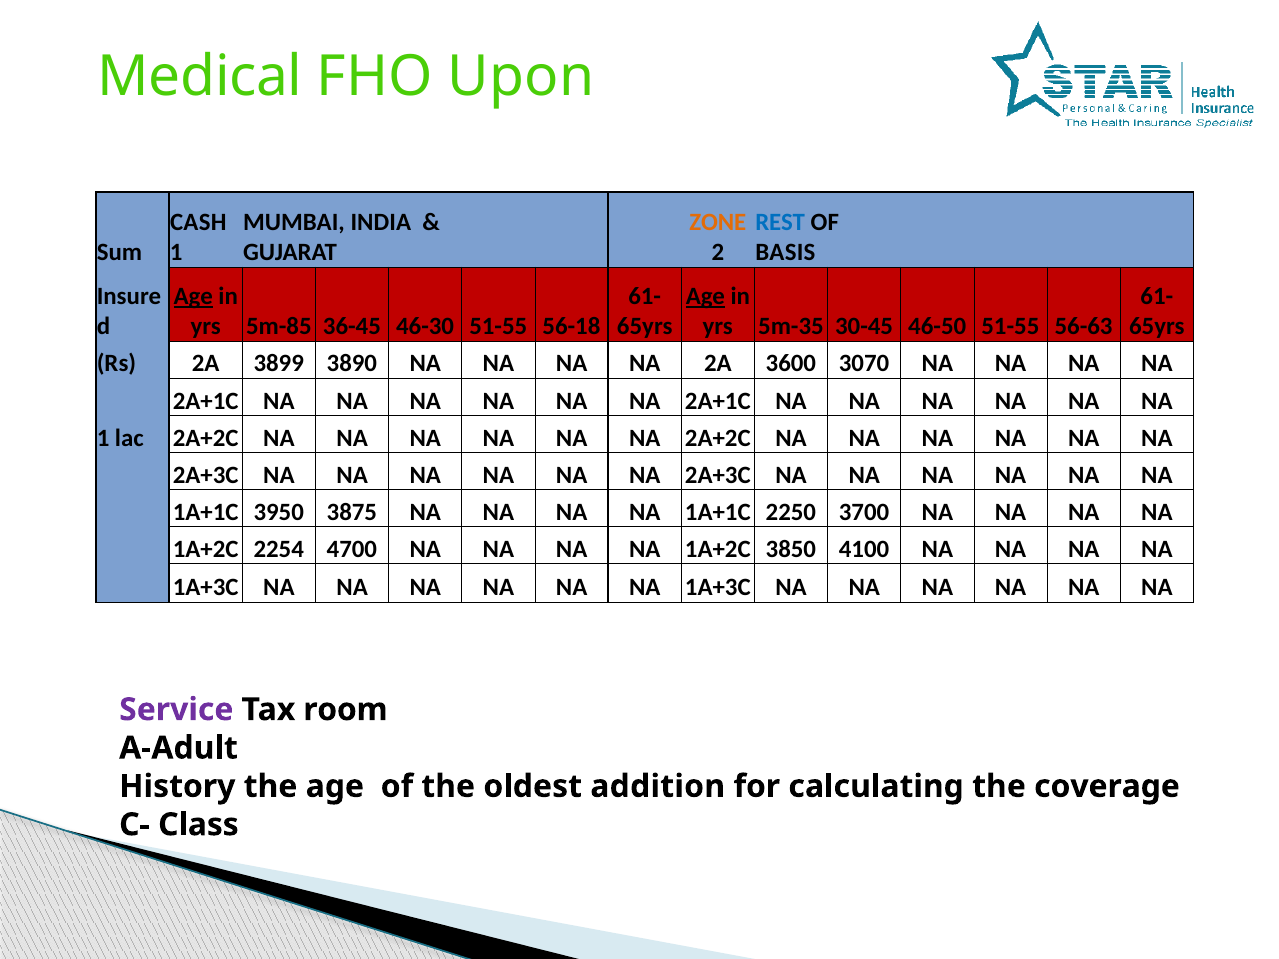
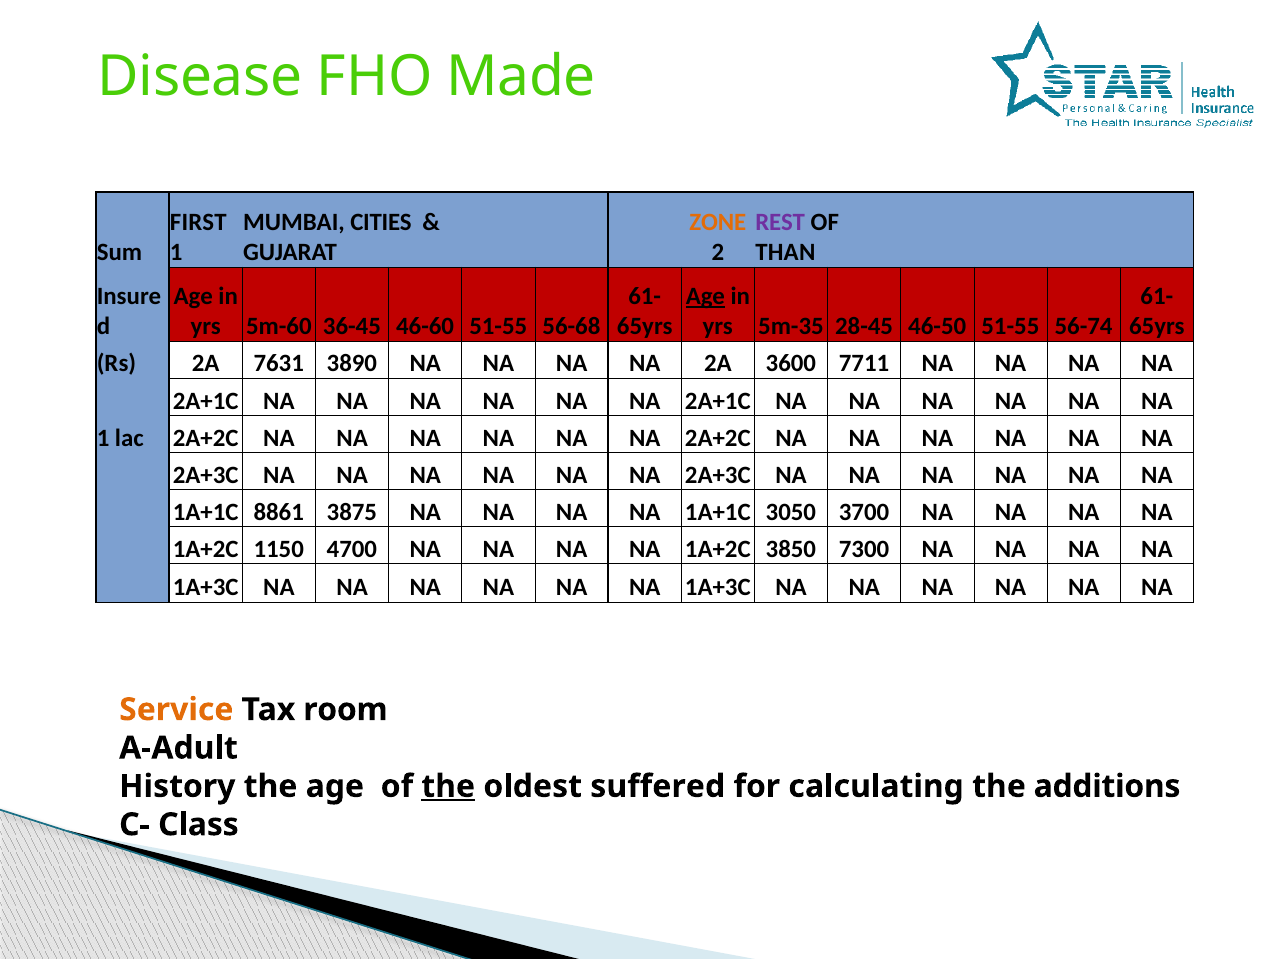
Medical: Medical -> Disease
Upon: Upon -> Made
CASH: CASH -> FIRST
INDIA: INDIA -> CITIES
REST colour: blue -> purple
BASIS: BASIS -> THAN
Age at (193, 297) underline: present -> none
5m-85: 5m-85 -> 5m-60
46-30: 46-30 -> 46-60
56-18: 56-18 -> 56-68
30-45: 30-45 -> 28-45
56-63: 56-63 -> 56-74
3899: 3899 -> 7631
3070: 3070 -> 7711
3950: 3950 -> 8861
2250: 2250 -> 3050
2254: 2254 -> 1150
4100: 4100 -> 7300
Service colour: purple -> orange
the at (448, 787) underline: none -> present
addition: addition -> suffered
coverage: coverage -> additions
